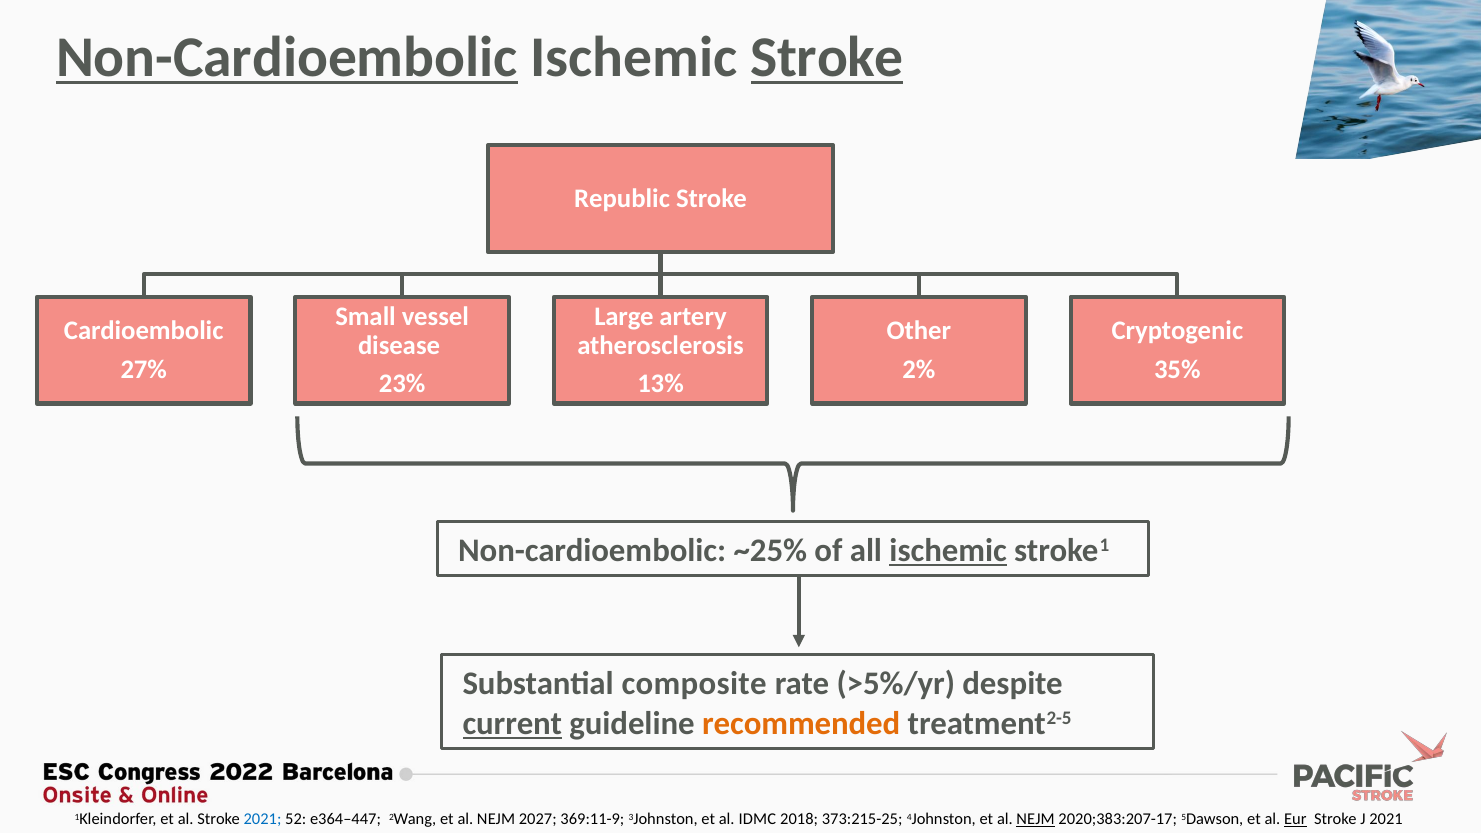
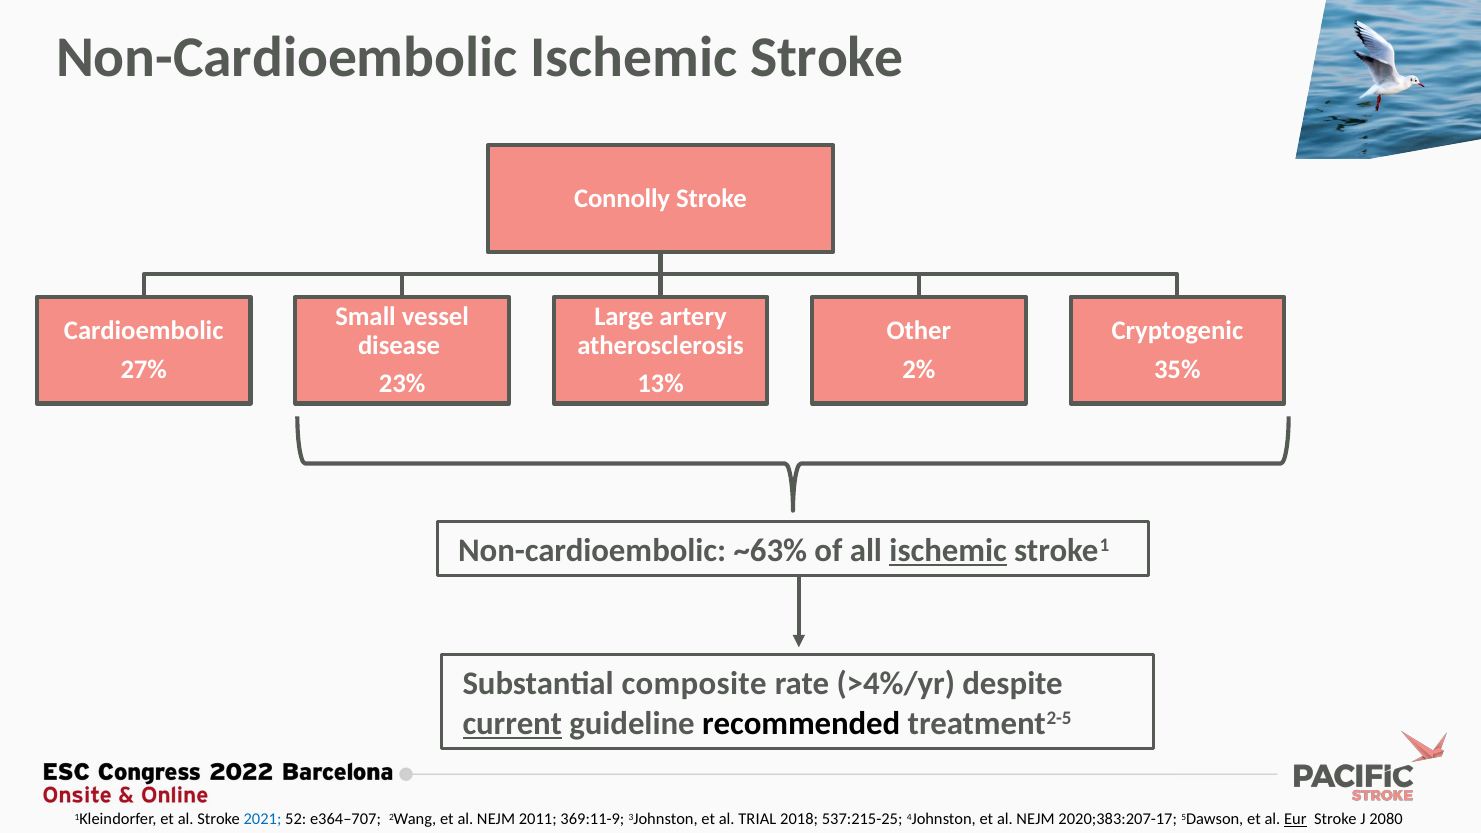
Non-Cardioembolic at (287, 58) underline: present -> none
Stroke at (827, 58) underline: present -> none
Republic: Republic -> Connolly
~25%: ~25% -> ~63%
>5%/yr: >5%/yr -> >4%/yr
recommended colour: orange -> black
e364–447: e364–447 -> e364–707
2027: 2027 -> 2011
IDMC: IDMC -> TRIAL
373:215-25: 373:215-25 -> 537:215-25
NEJM at (1036, 820) underline: present -> none
J 2021: 2021 -> 2080
